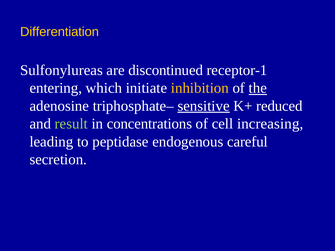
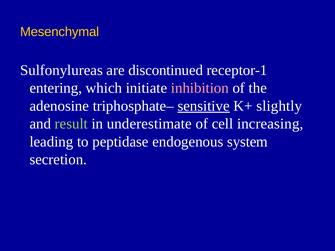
Differentiation: Differentiation -> Mesenchymal
inhibition colour: yellow -> pink
the underline: present -> none
reduced: reduced -> slightly
concentrations: concentrations -> underestimate
careful: careful -> system
